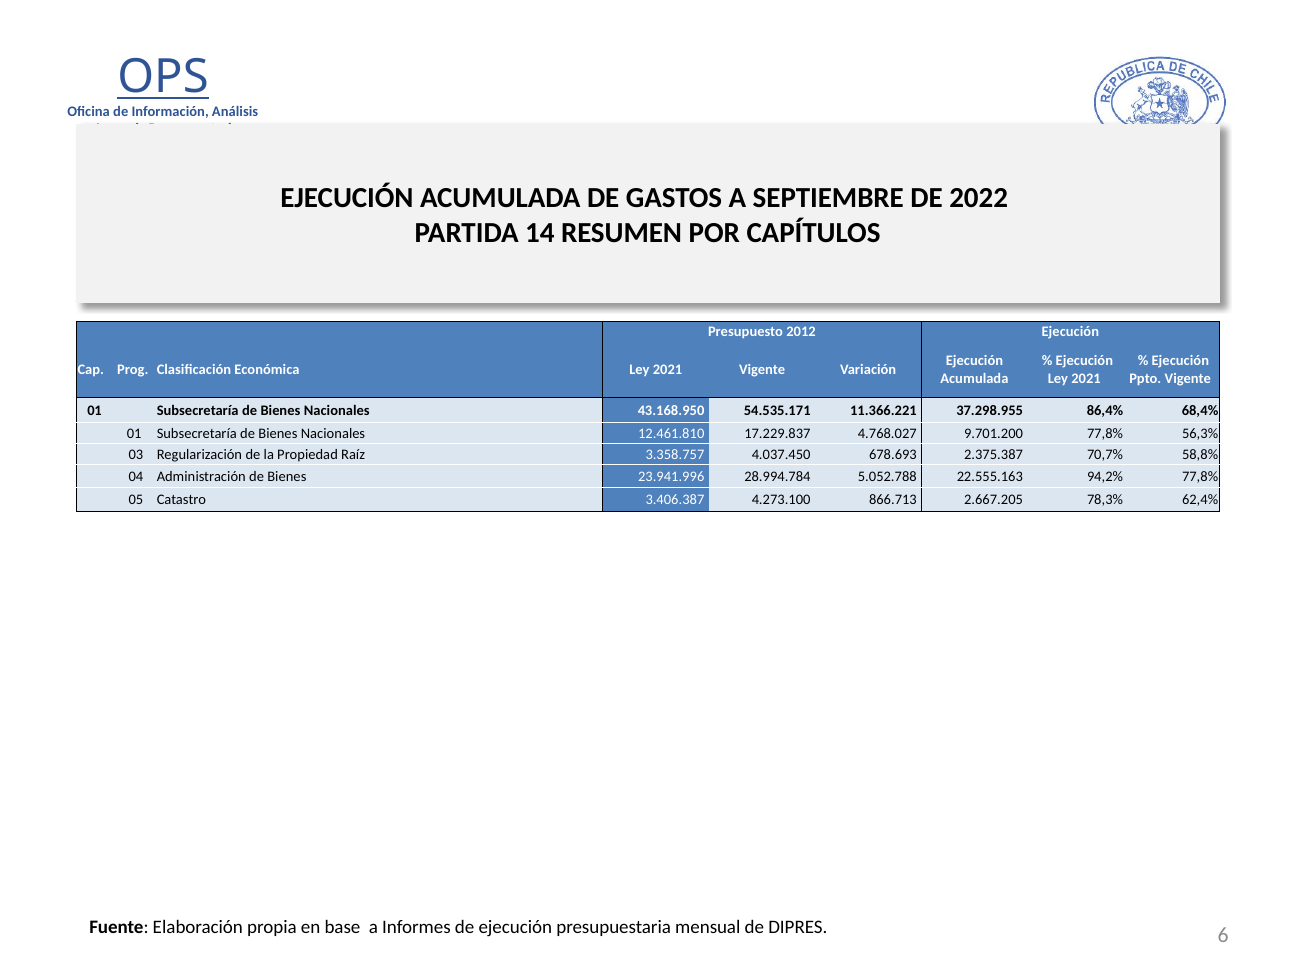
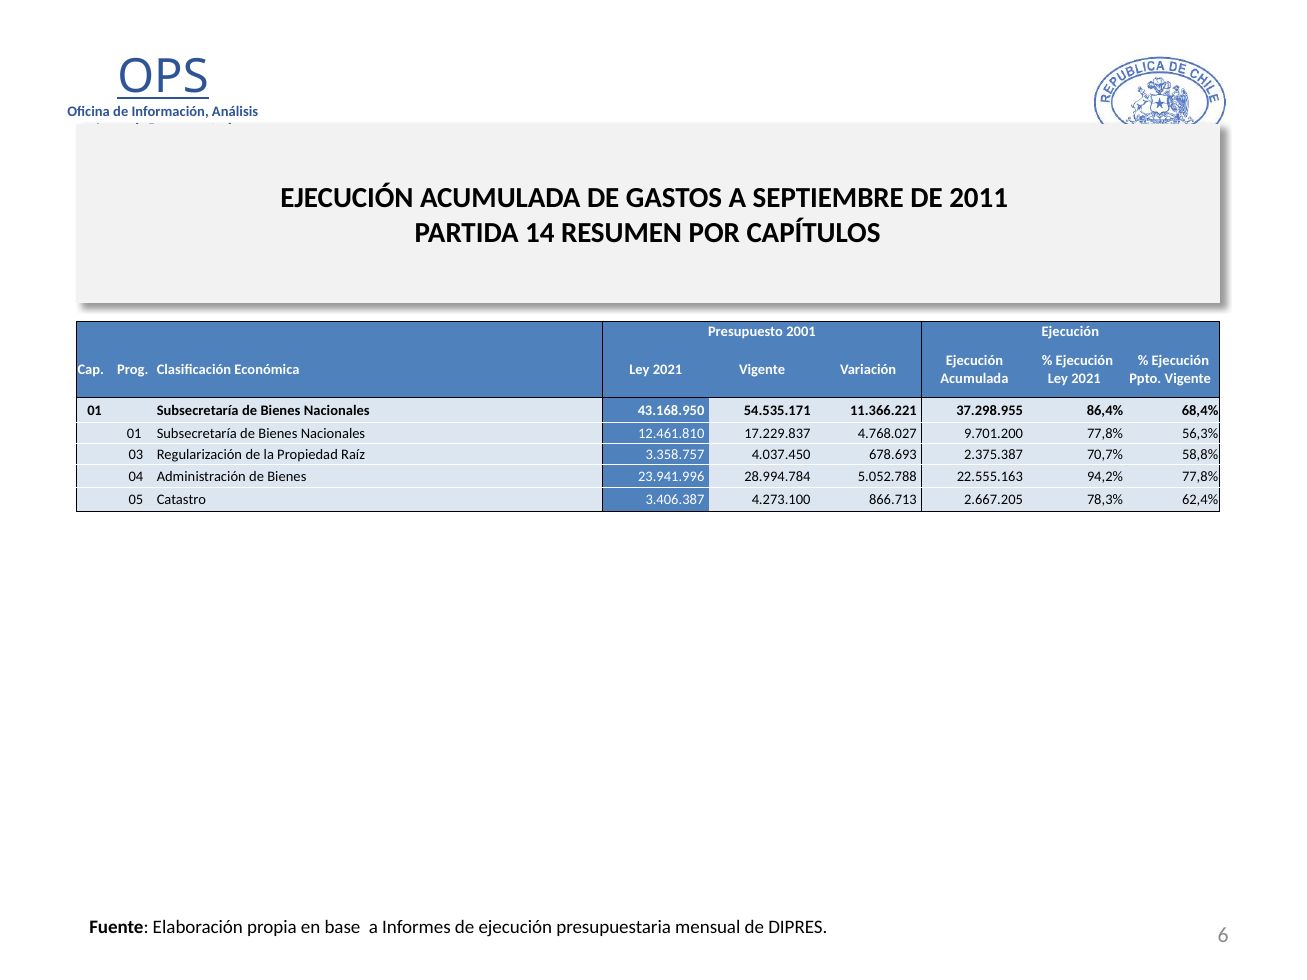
2022: 2022 -> 2011
2012: 2012 -> 2001
